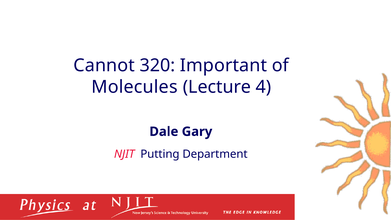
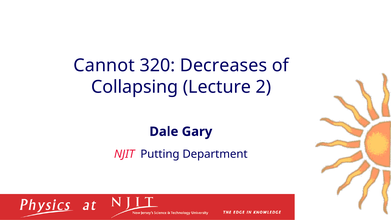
Important: Important -> Decreases
Molecules: Molecules -> Collapsing
4: 4 -> 2
